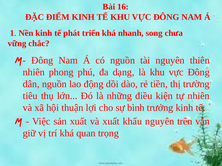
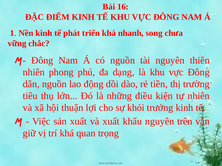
bình: bình -> khỏi
